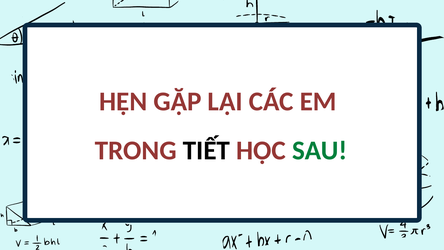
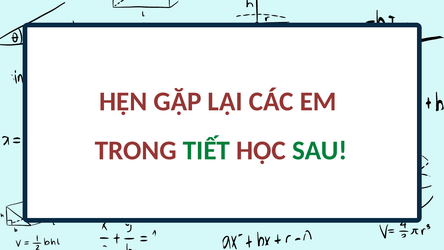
TIẾT colour: black -> green
